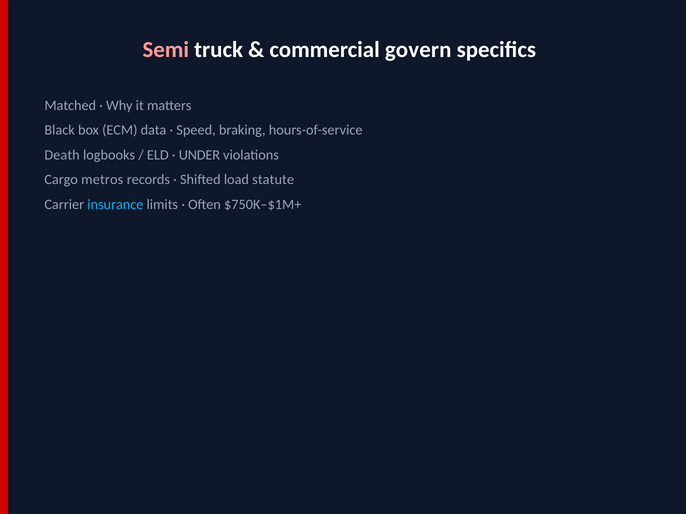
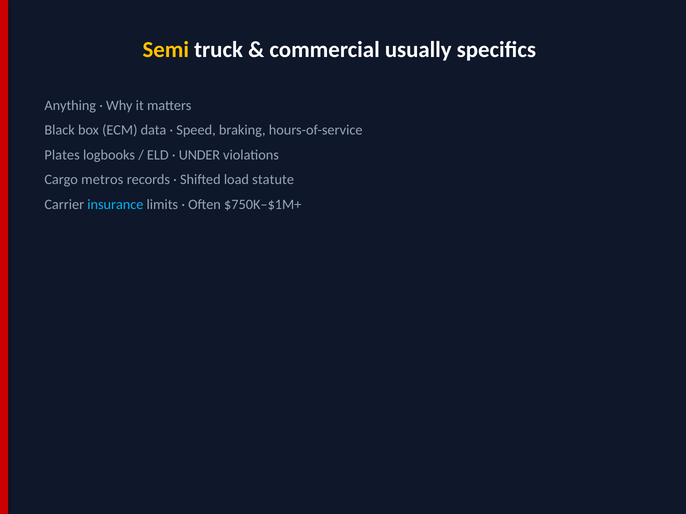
Semi colour: pink -> yellow
govern: govern -> usually
Matched: Matched -> Anything
Death: Death -> Plates
